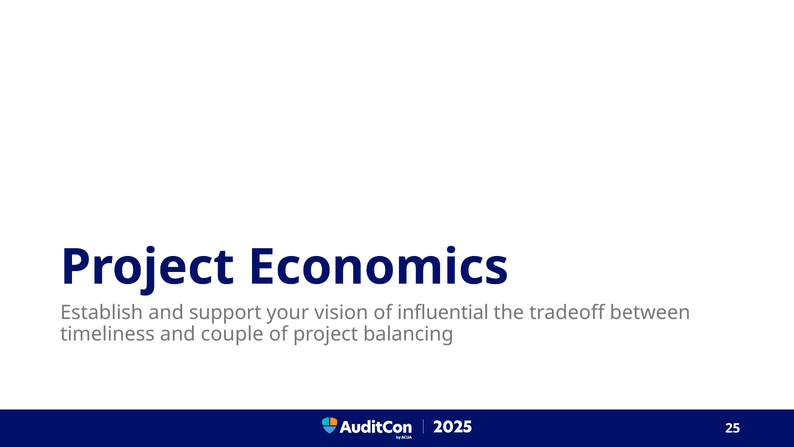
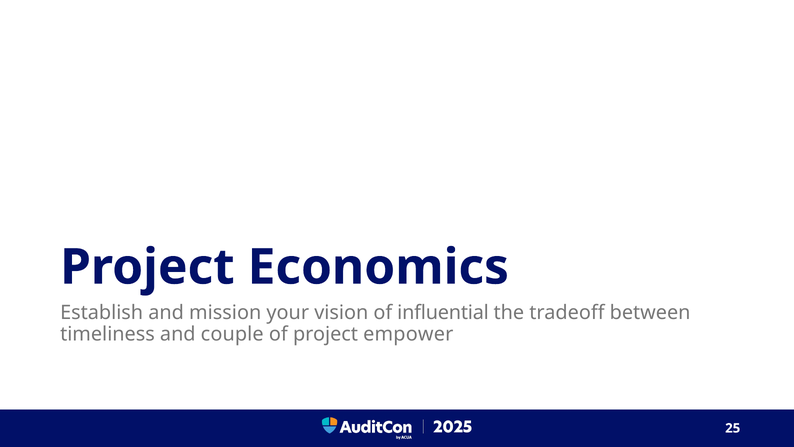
support: support -> mission
balancing: balancing -> empower
